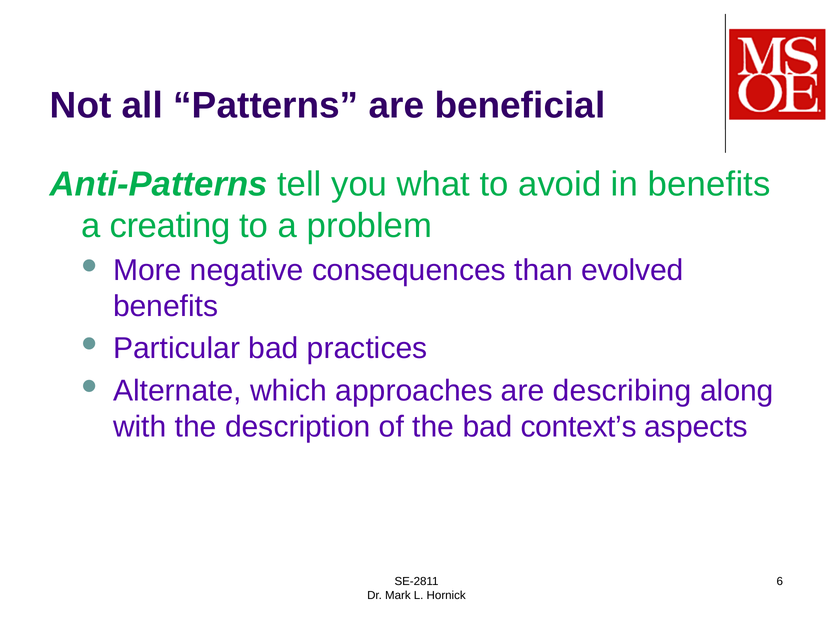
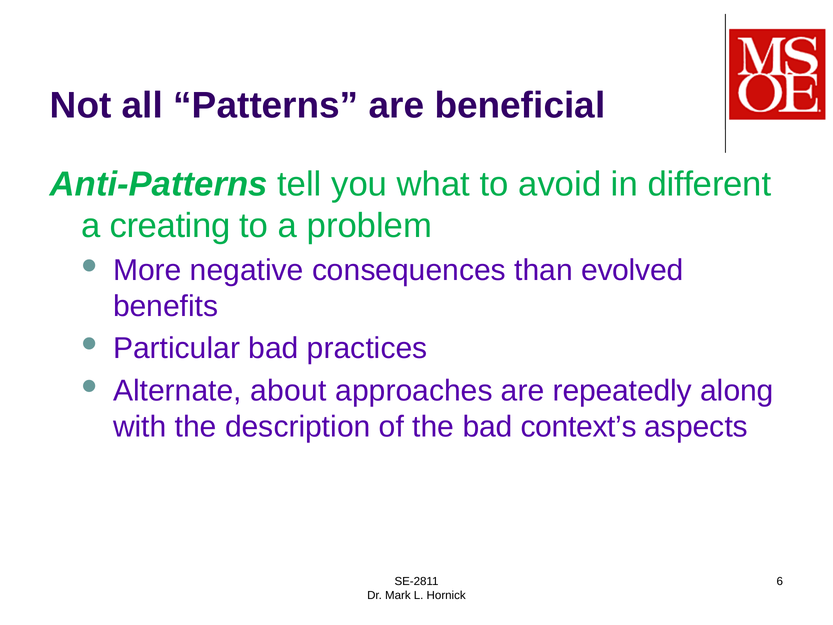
in benefits: benefits -> different
which: which -> about
describing: describing -> repeatedly
